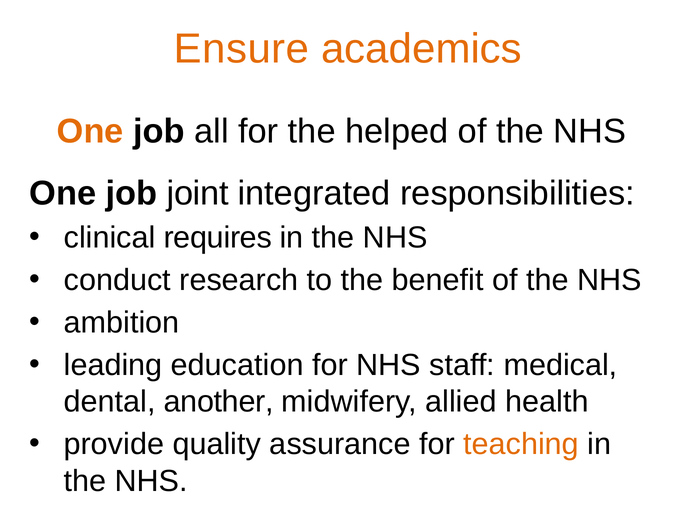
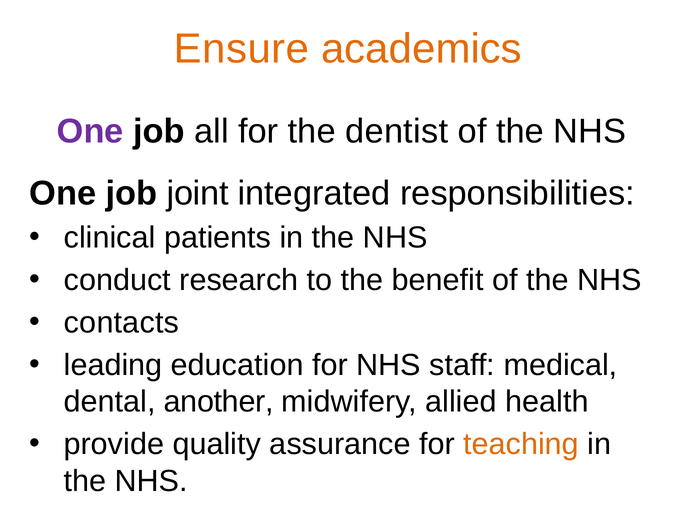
One at (90, 131) colour: orange -> purple
helped: helped -> dentist
requires: requires -> patients
ambition: ambition -> contacts
